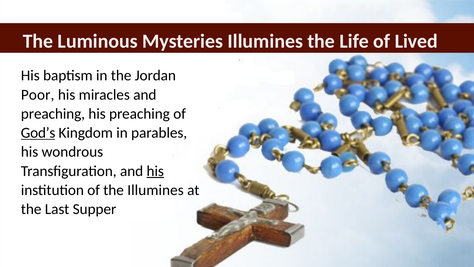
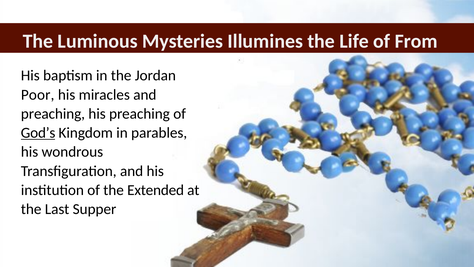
Lived: Lived -> From
his at (155, 171) underline: present -> none
the Illumines: Illumines -> Extended
